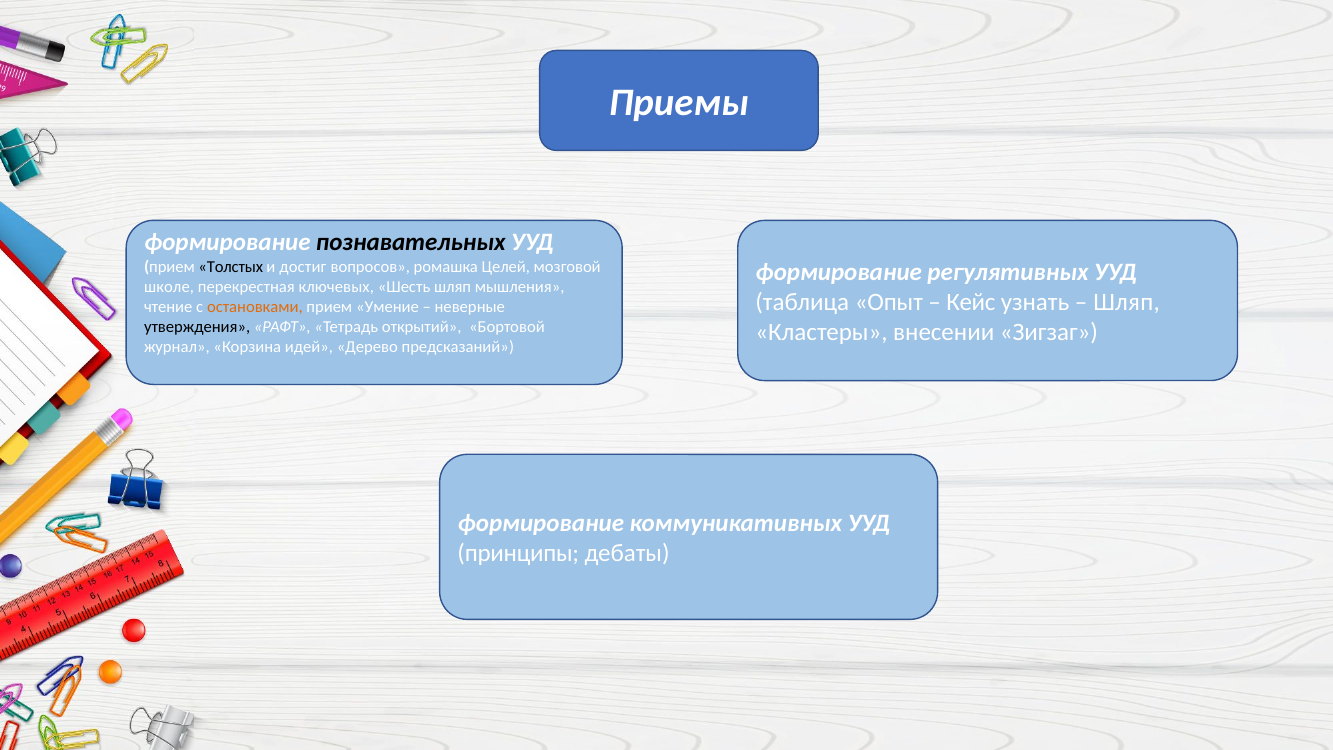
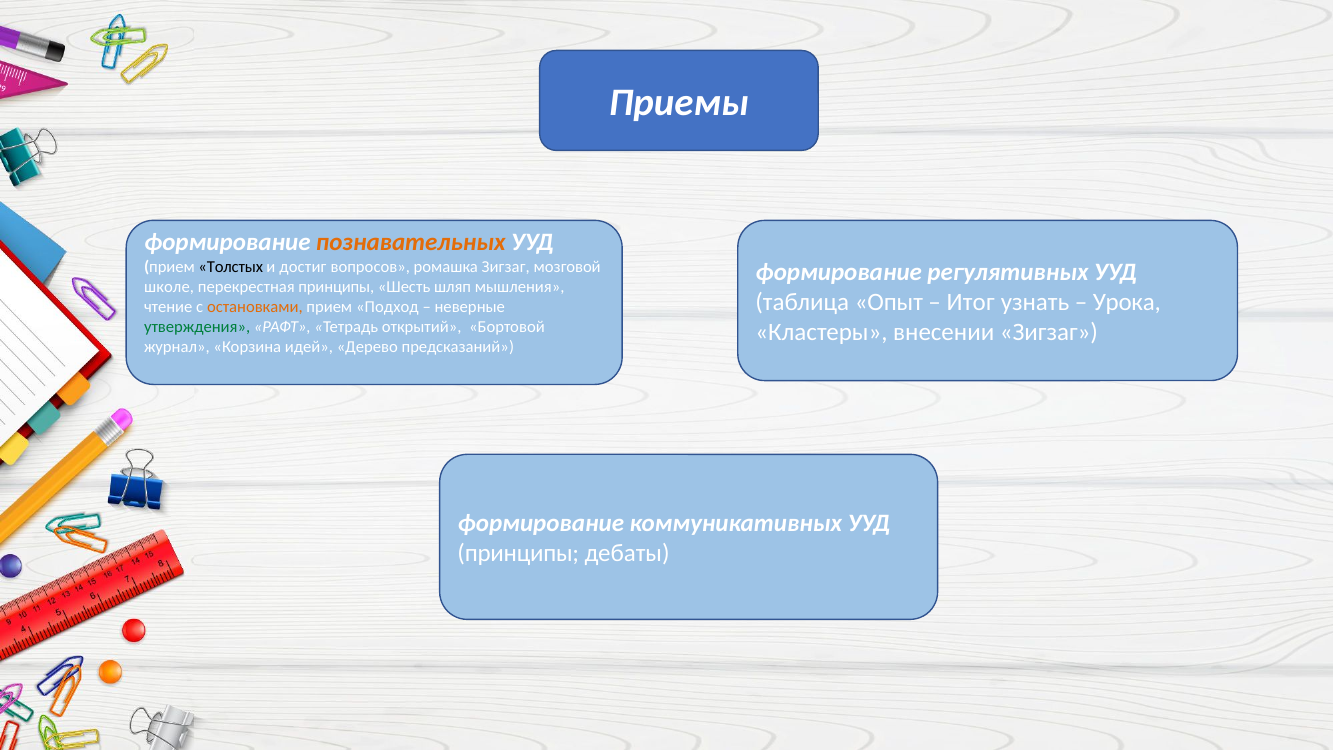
познавательных colour: black -> orange
ромашка Целей: Целей -> Зигзаг
перекрестная ключевых: ключевых -> принципы
Кейс: Кейс -> Итог
Шляп at (1127, 302): Шляп -> Урока
Умение: Умение -> Подход
утверждения colour: black -> green
